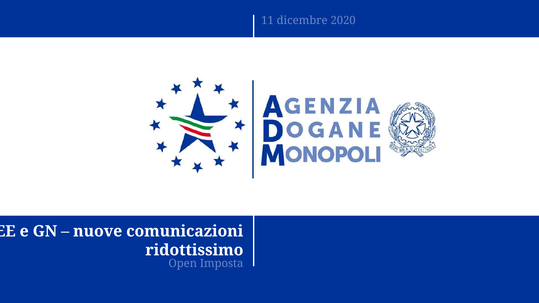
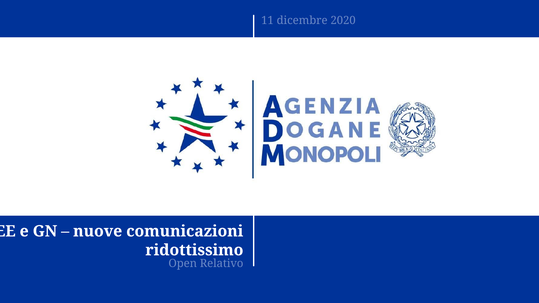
Imposta: Imposta -> Relativo
